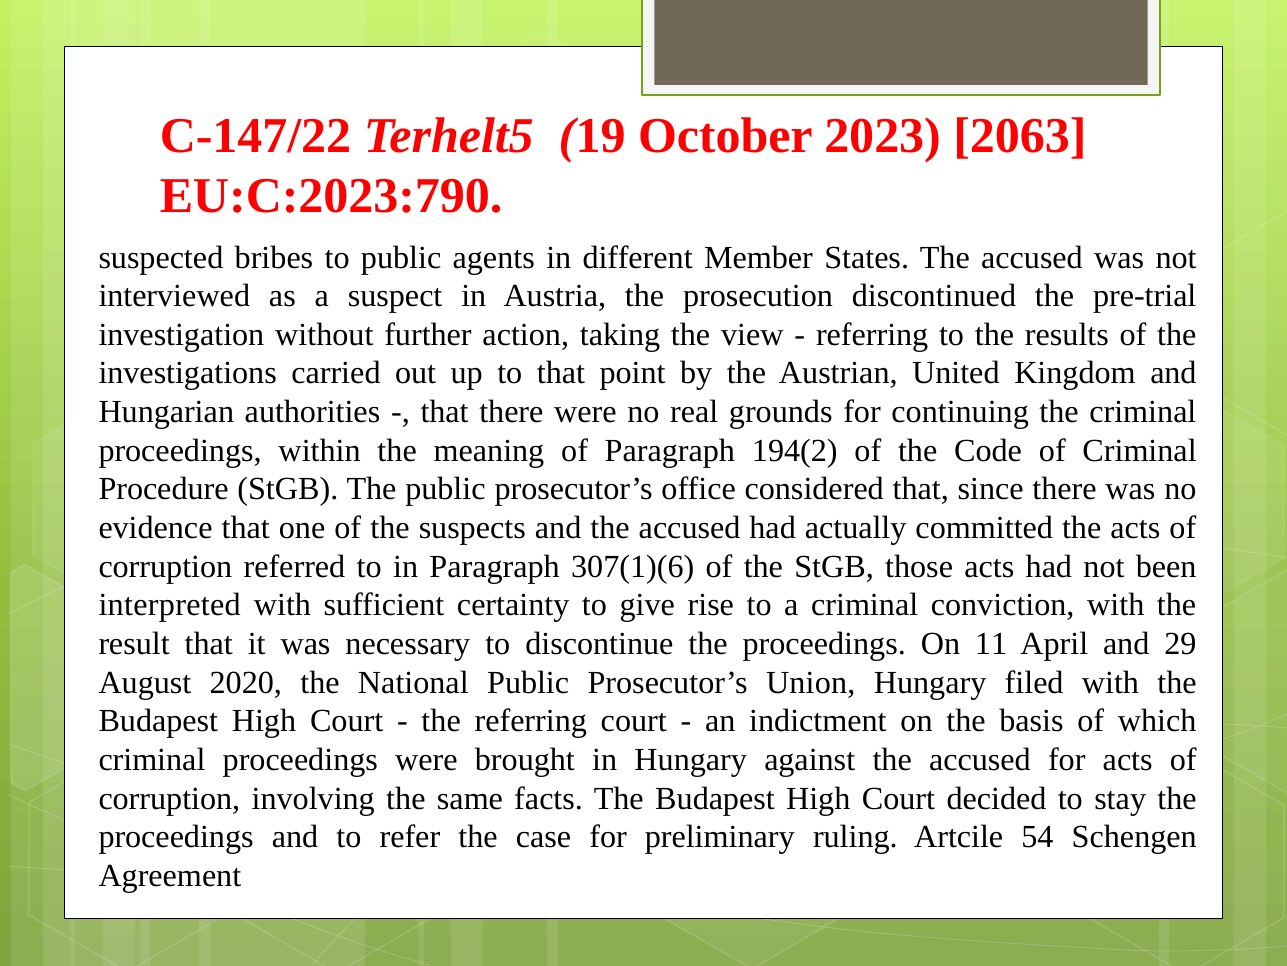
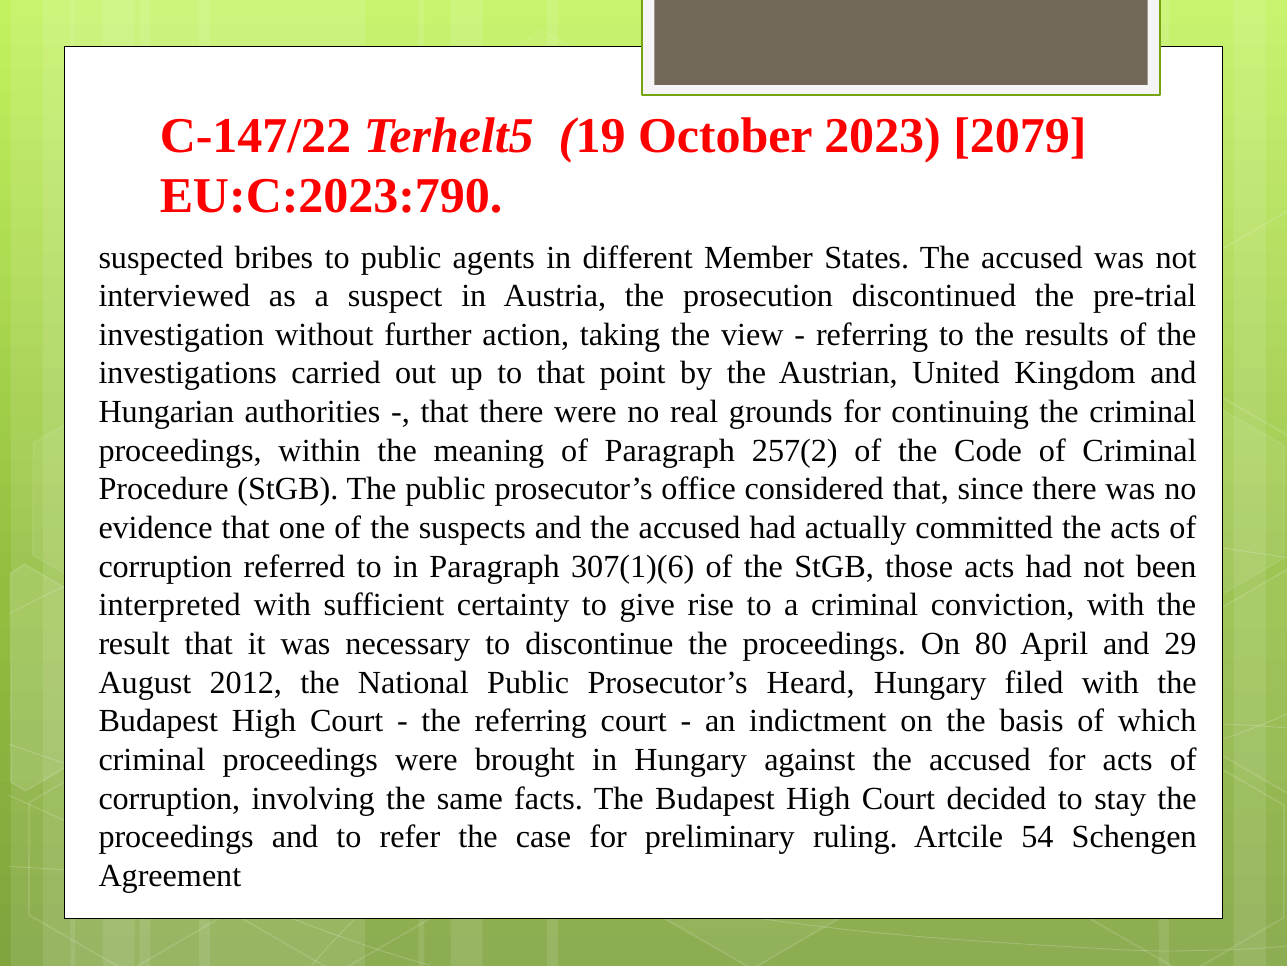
2063: 2063 -> 2079
194(2: 194(2 -> 257(2
11: 11 -> 80
2020: 2020 -> 2012
Union: Union -> Heard
